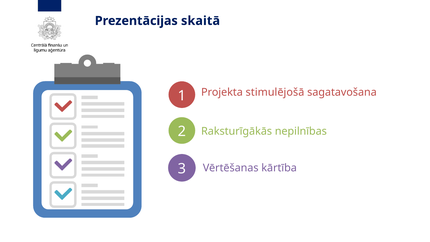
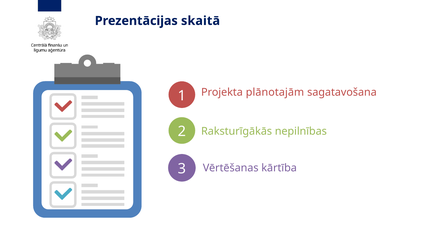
stimulējošā: stimulējošā -> plānotajām
